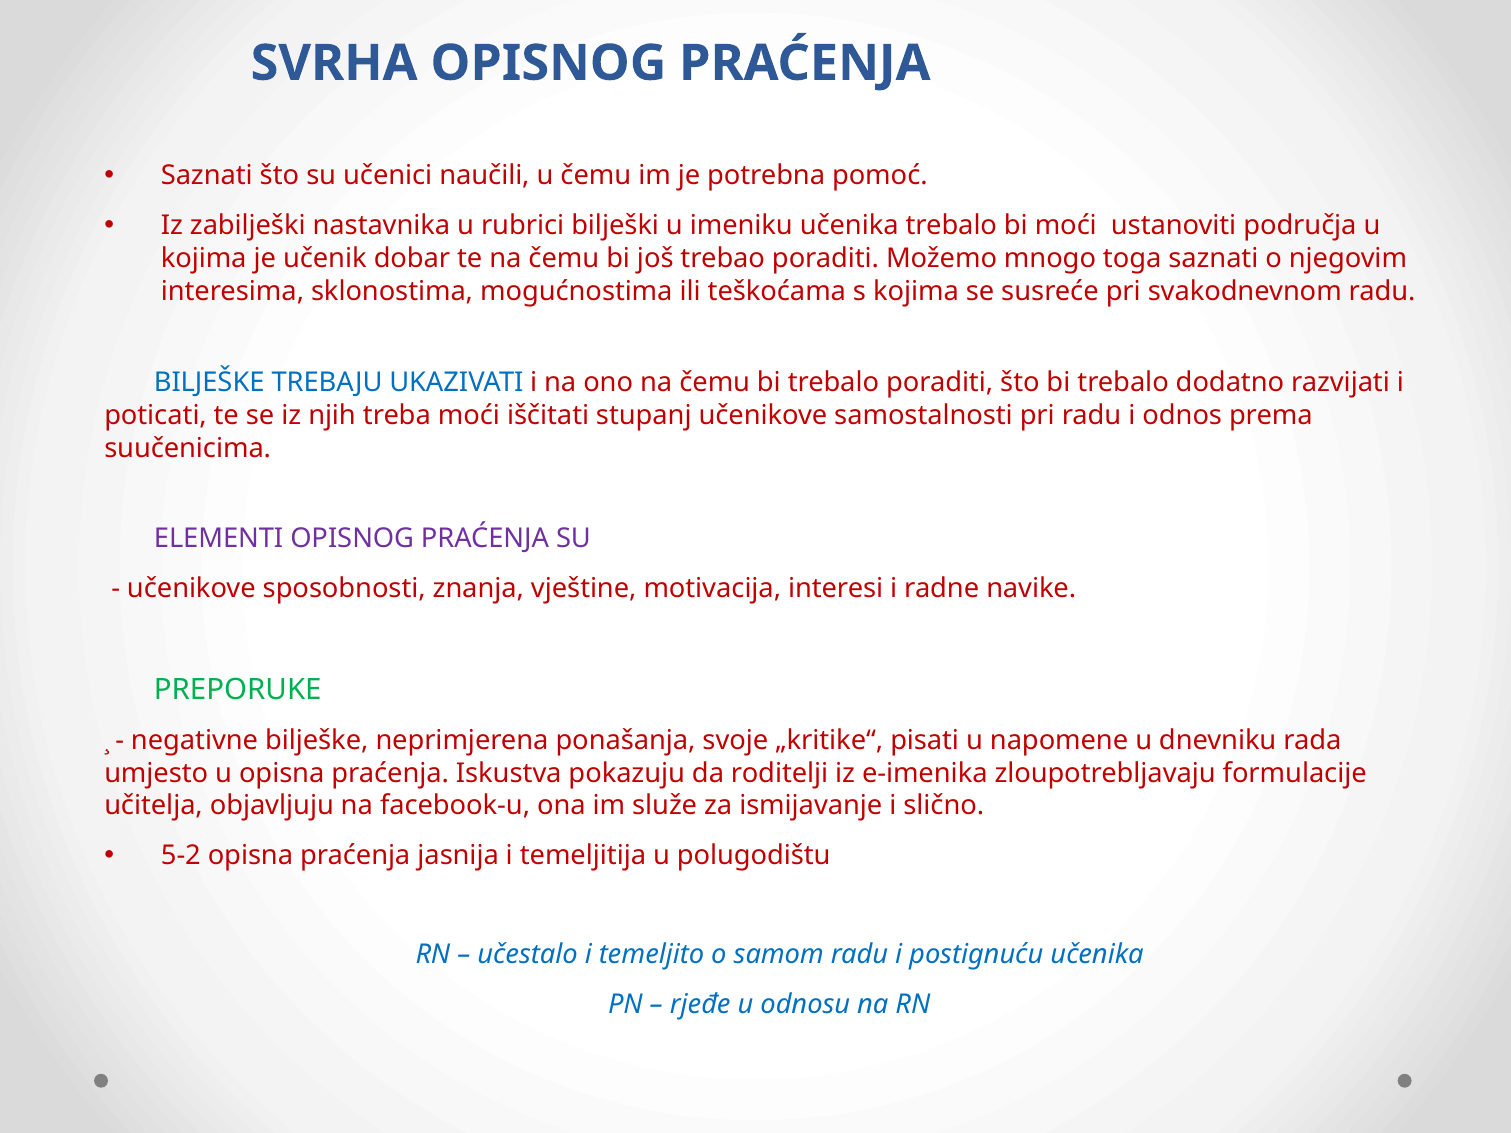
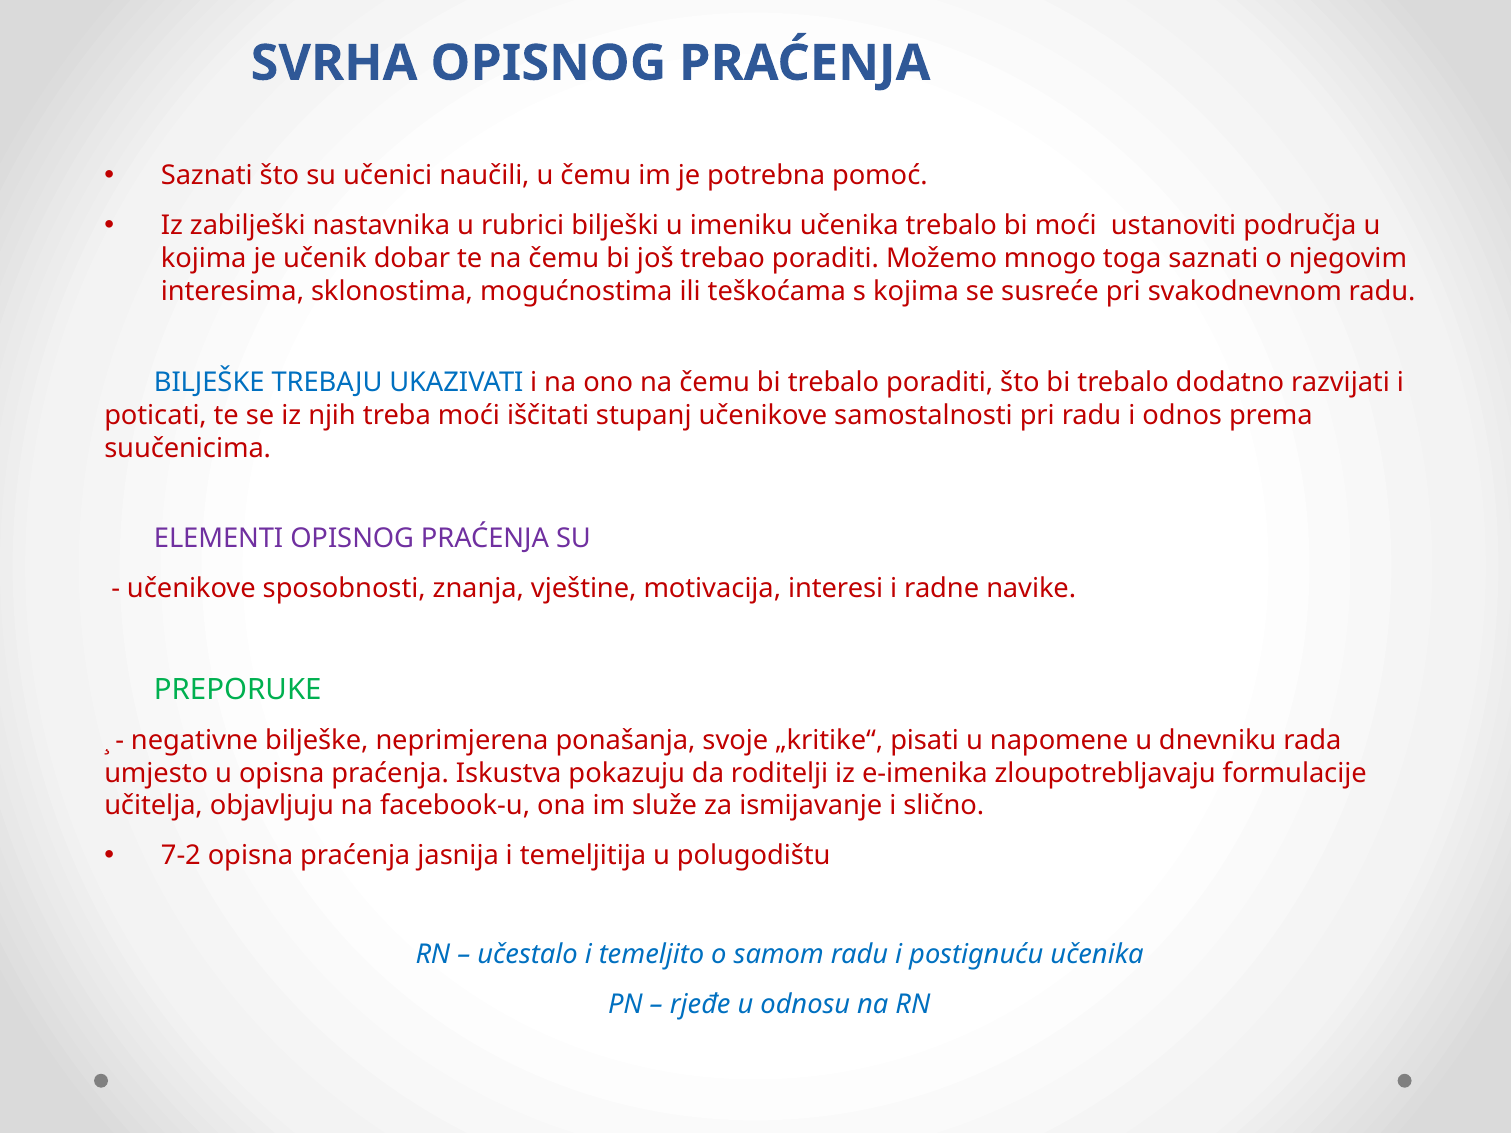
5-2: 5-2 -> 7-2
